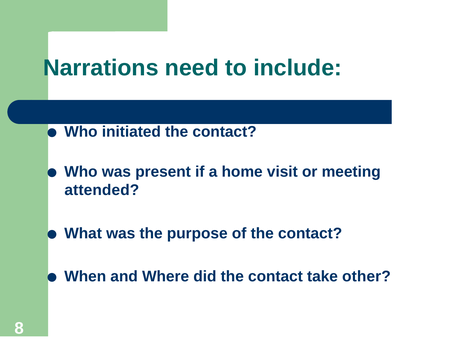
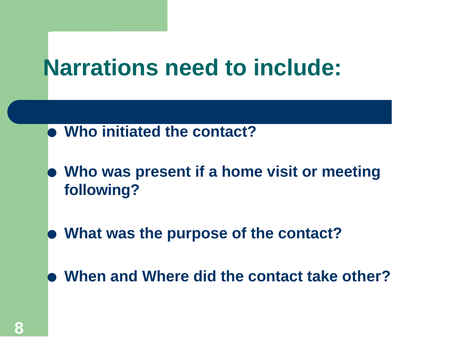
attended: attended -> following
